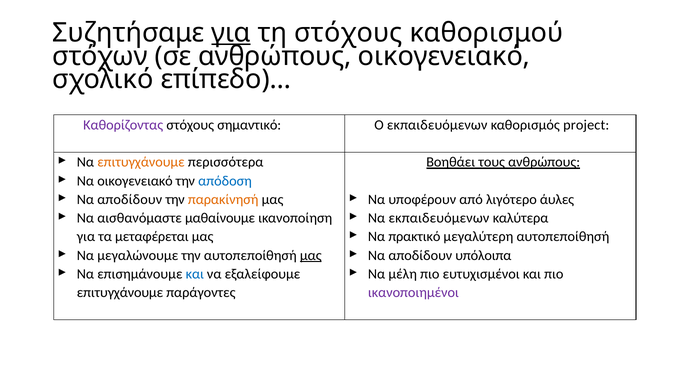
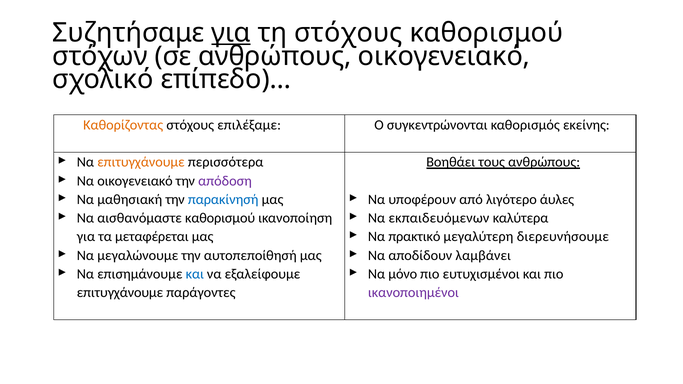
Καθορίζοντας colour: purple -> orange
σημαντικό: σημαντικό -> επιλέξαμε
Ο εκπαιδευόμενων: εκπαιδευόμενων -> συγκεντρώνονται
project: project -> εκείνης
απόδοση colour: blue -> purple
αποδίδουν at (130, 200): αποδίδουν -> μαθησιακή
παρακίνησή colour: orange -> blue
αισθανόμαστε μαθαίνουμε: μαθαίνουμε -> καθορισμού
μεγαλύτερη αυτοπεποίθησή: αυτοπεποίθησή -> διερευνήσουμε
μας at (311, 255) underline: present -> none
υπόλοιπα: υπόλοιπα -> λαμβάνει
μέλη: μέλη -> μόνο
